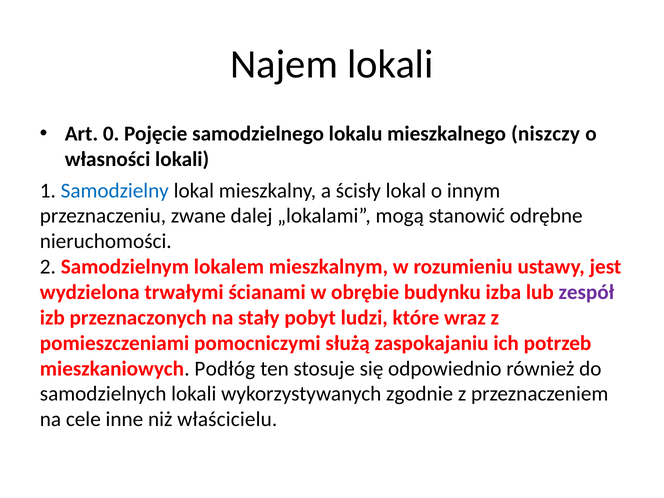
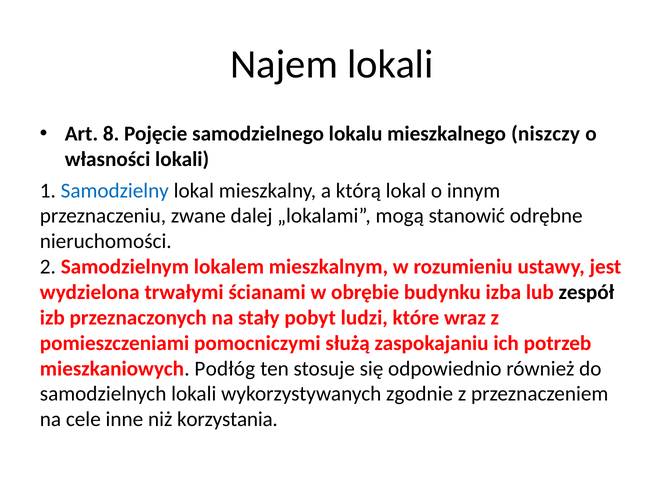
0: 0 -> 8
ścisły: ścisły -> którą
zespół colour: purple -> black
właścicielu: właścicielu -> korzystania
